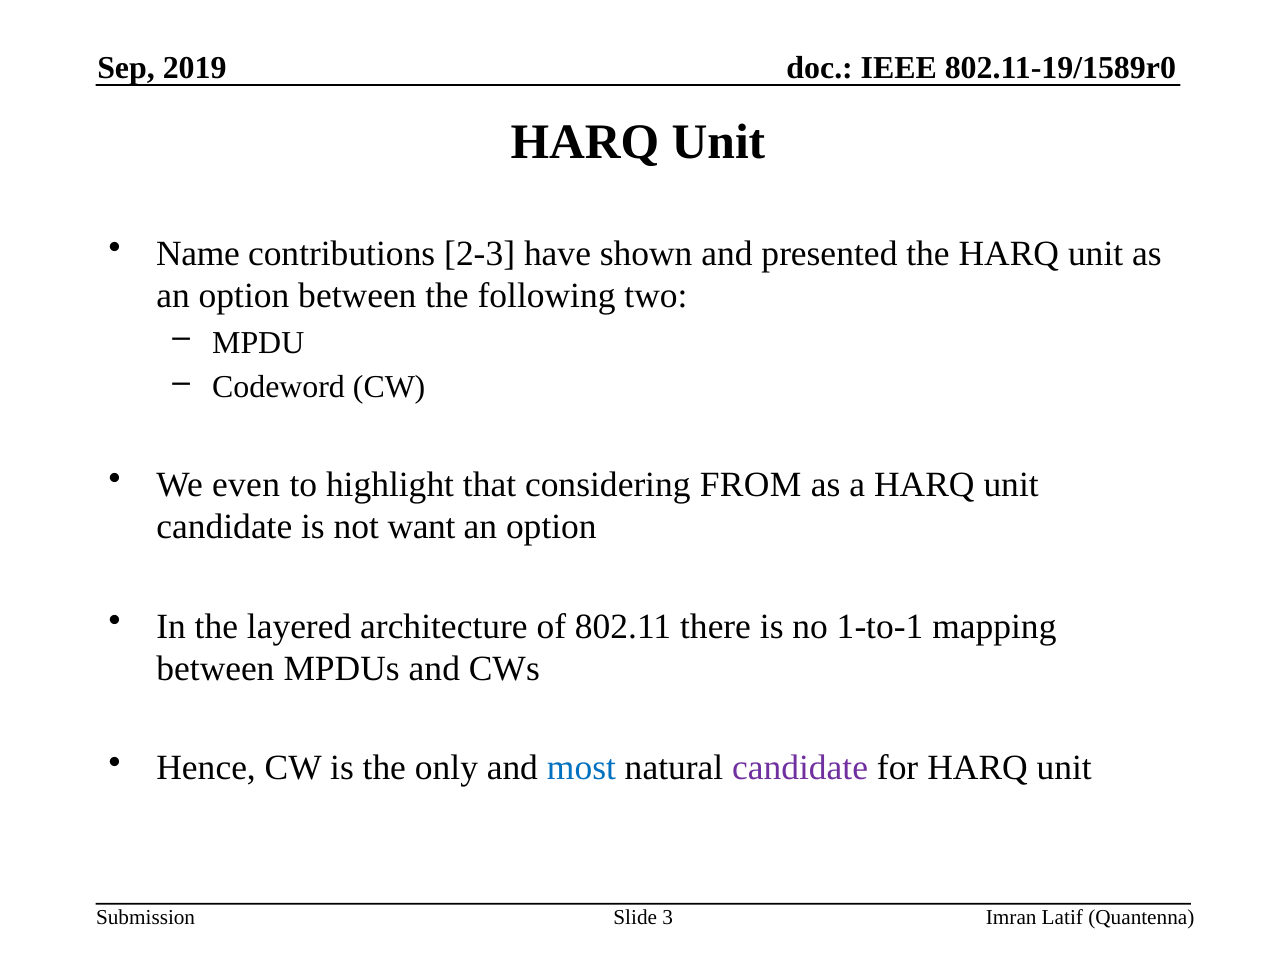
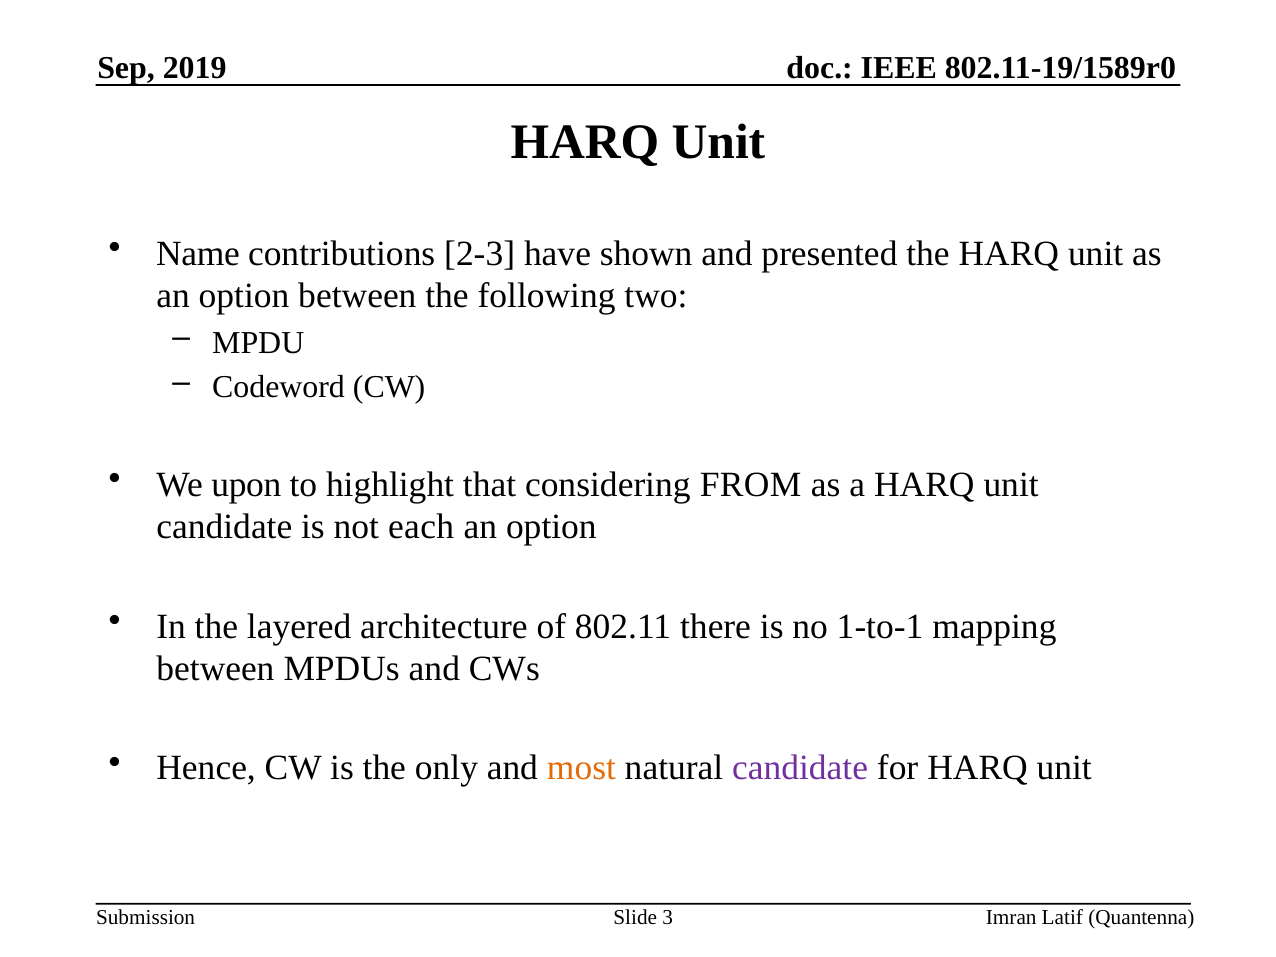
even: even -> upon
want: want -> each
most colour: blue -> orange
